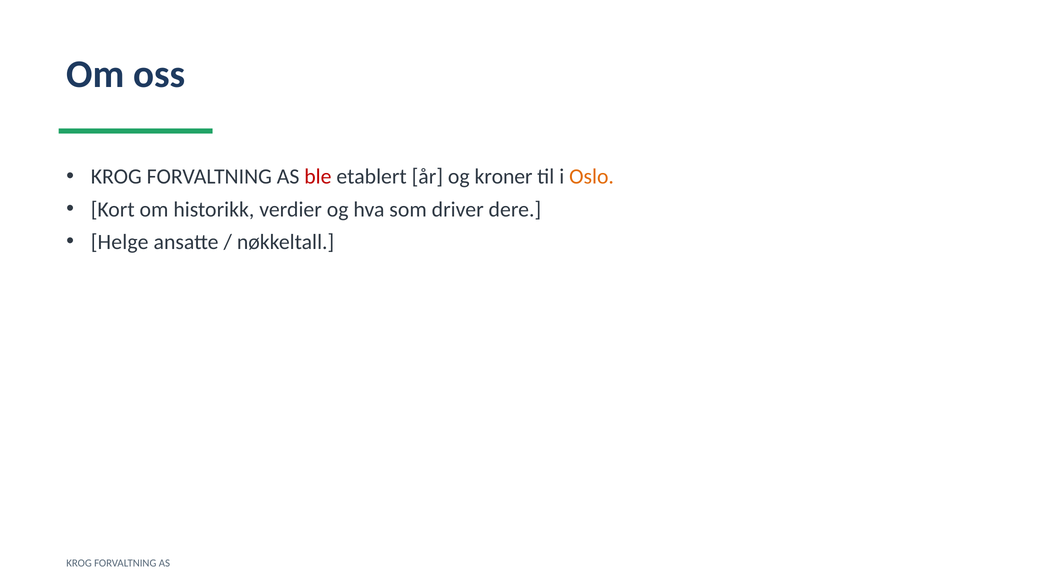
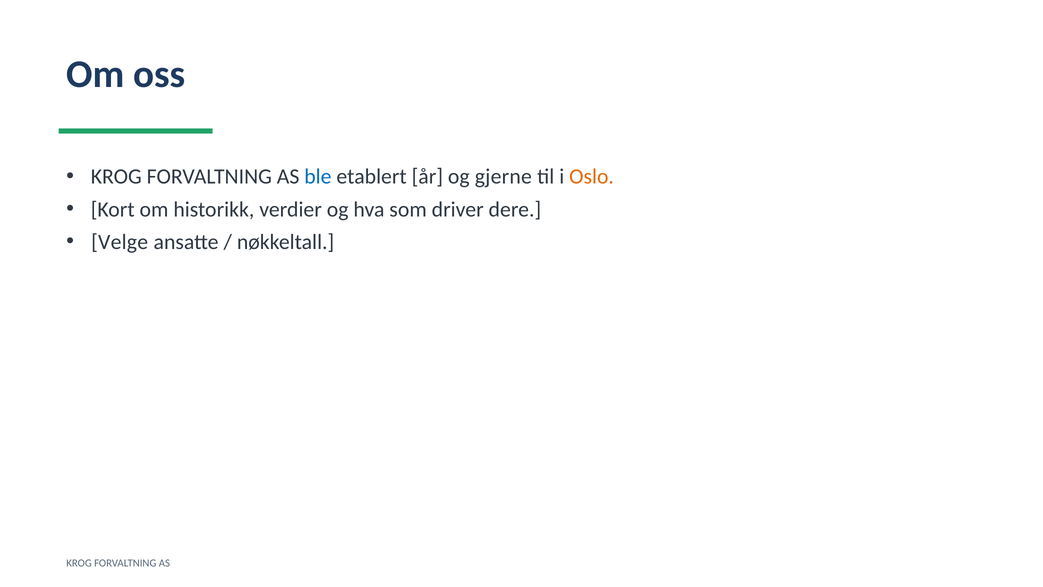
ble colour: red -> blue
kroner: kroner -> gjerne
Helge: Helge -> Velge
